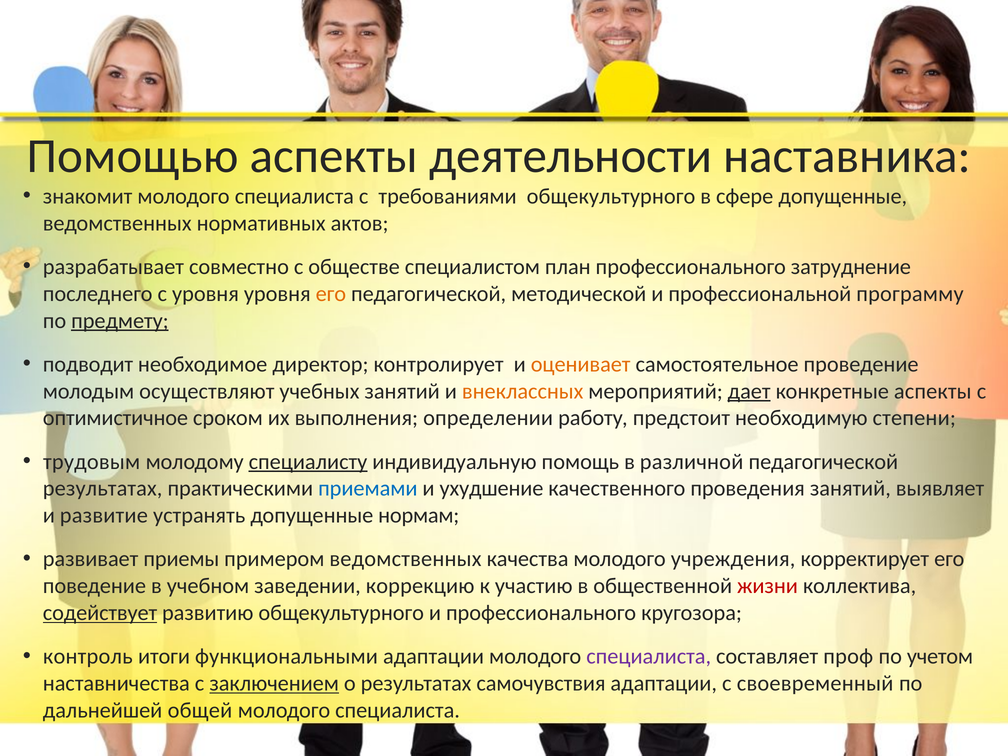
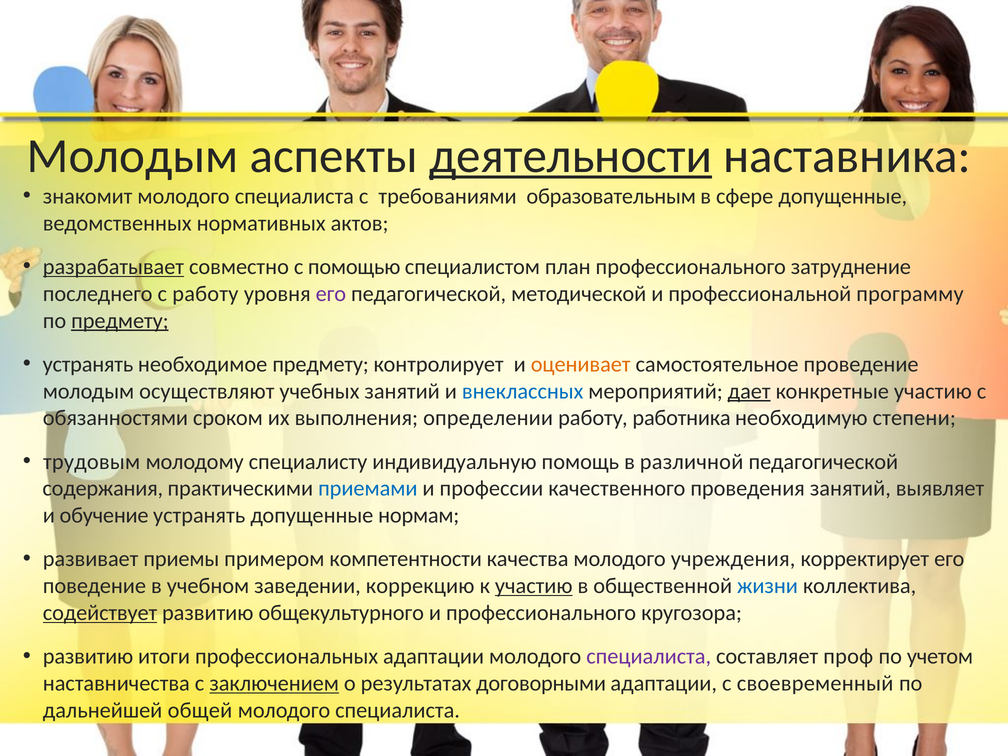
Помощью at (133, 156): Помощью -> Молодым
деятельности underline: none -> present
требованиями общекультурного: общекультурного -> образовательным
разрабатывает underline: none -> present
обществе: обществе -> помощью
с уровня: уровня -> работу
его at (331, 294) colour: orange -> purple
подводит at (88, 364): подводит -> устранять
необходимое директор: директор -> предмету
внеклассных colour: orange -> blue
конкретные аспекты: аспекты -> участию
оптимистичное: оптимистичное -> обязанностями
предстоит: предстоит -> работника
специалисту underline: present -> none
результатах at (103, 489): результатах -> содержания
ухудшение: ухудшение -> профессии
развитие: развитие -> обучение
примером ведомственных: ведомственных -> компетентности
участию at (534, 586) underline: none -> present
жизни colour: red -> blue
контроль at (88, 656): контроль -> развитию
функциональными: функциональными -> профессиональных
самочувствия: самочувствия -> договорными
